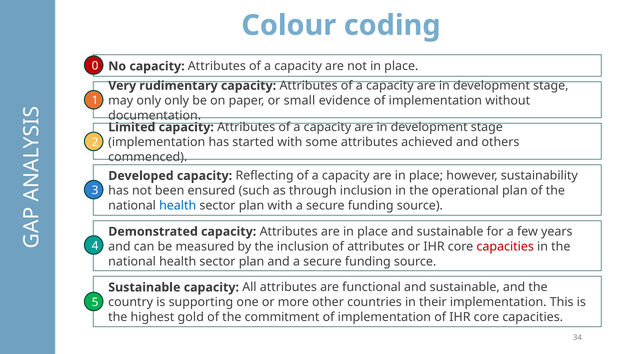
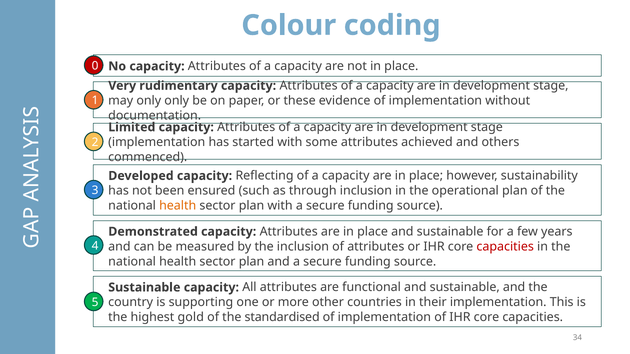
small: small -> these
health at (178, 206) colour: blue -> orange
commitment: commitment -> standardised
